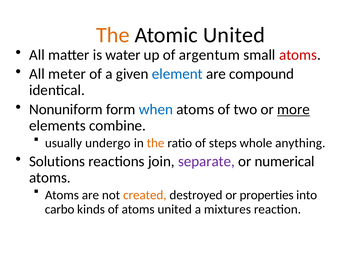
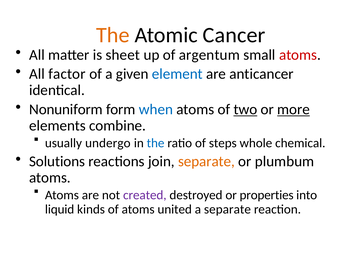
Atomic United: United -> Cancer
water: water -> sheet
meter: meter -> factor
compound: compound -> anticancer
two underline: none -> present
the at (156, 143) colour: orange -> blue
anything: anything -> chemical
separate at (206, 162) colour: purple -> orange
numerical: numerical -> plumbum
created colour: orange -> purple
carbo: carbo -> liquid
a mixtures: mixtures -> separate
